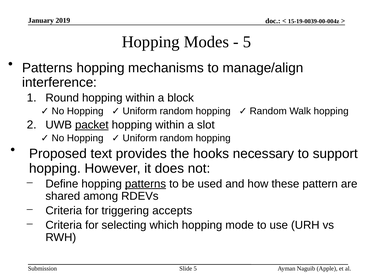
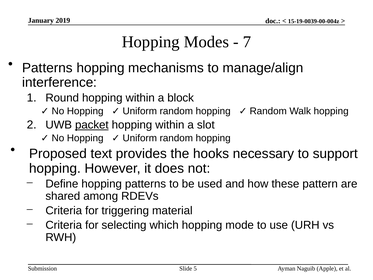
5 at (247, 42): 5 -> 7
patterns at (146, 184) underline: present -> none
accepts: accepts -> material
